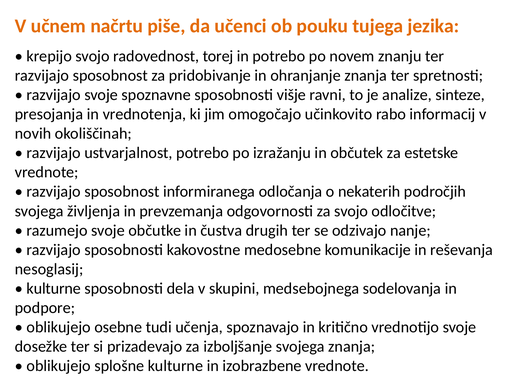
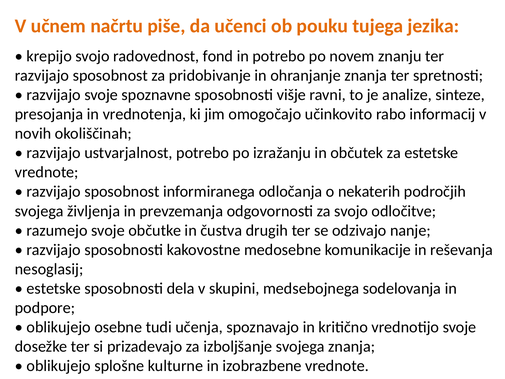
torej: torej -> fond
kulturne at (54, 288): kulturne -> estetske
